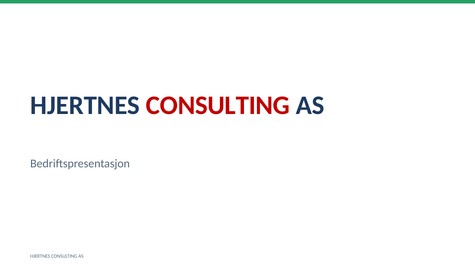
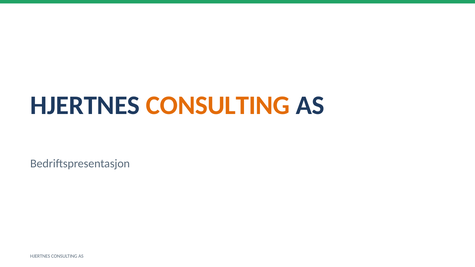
CONSULTING at (218, 105) colour: red -> orange
